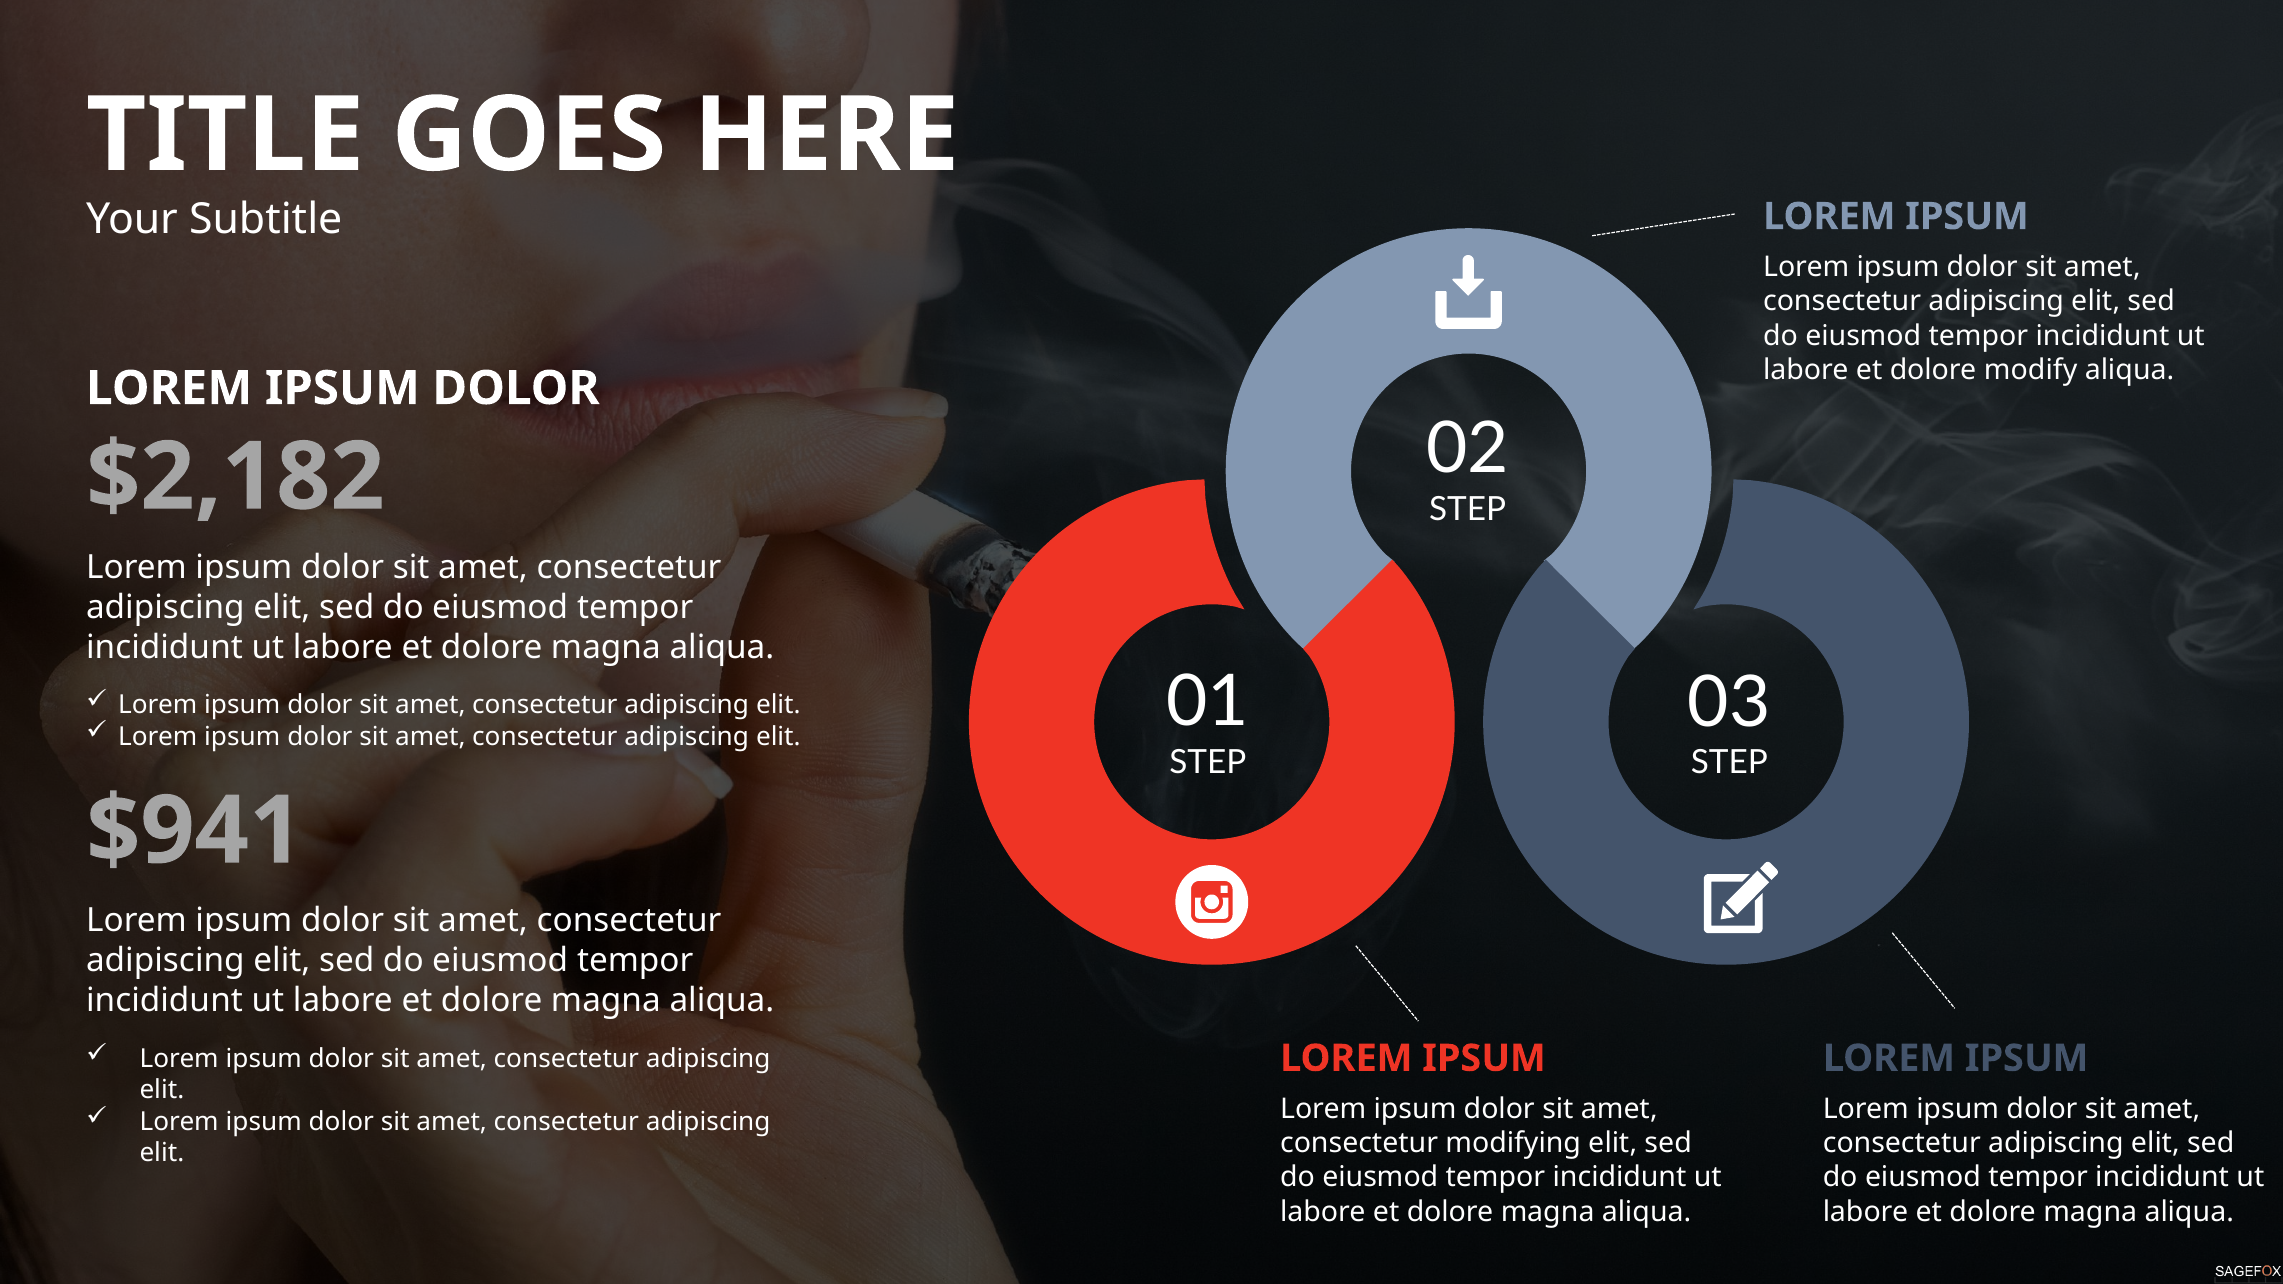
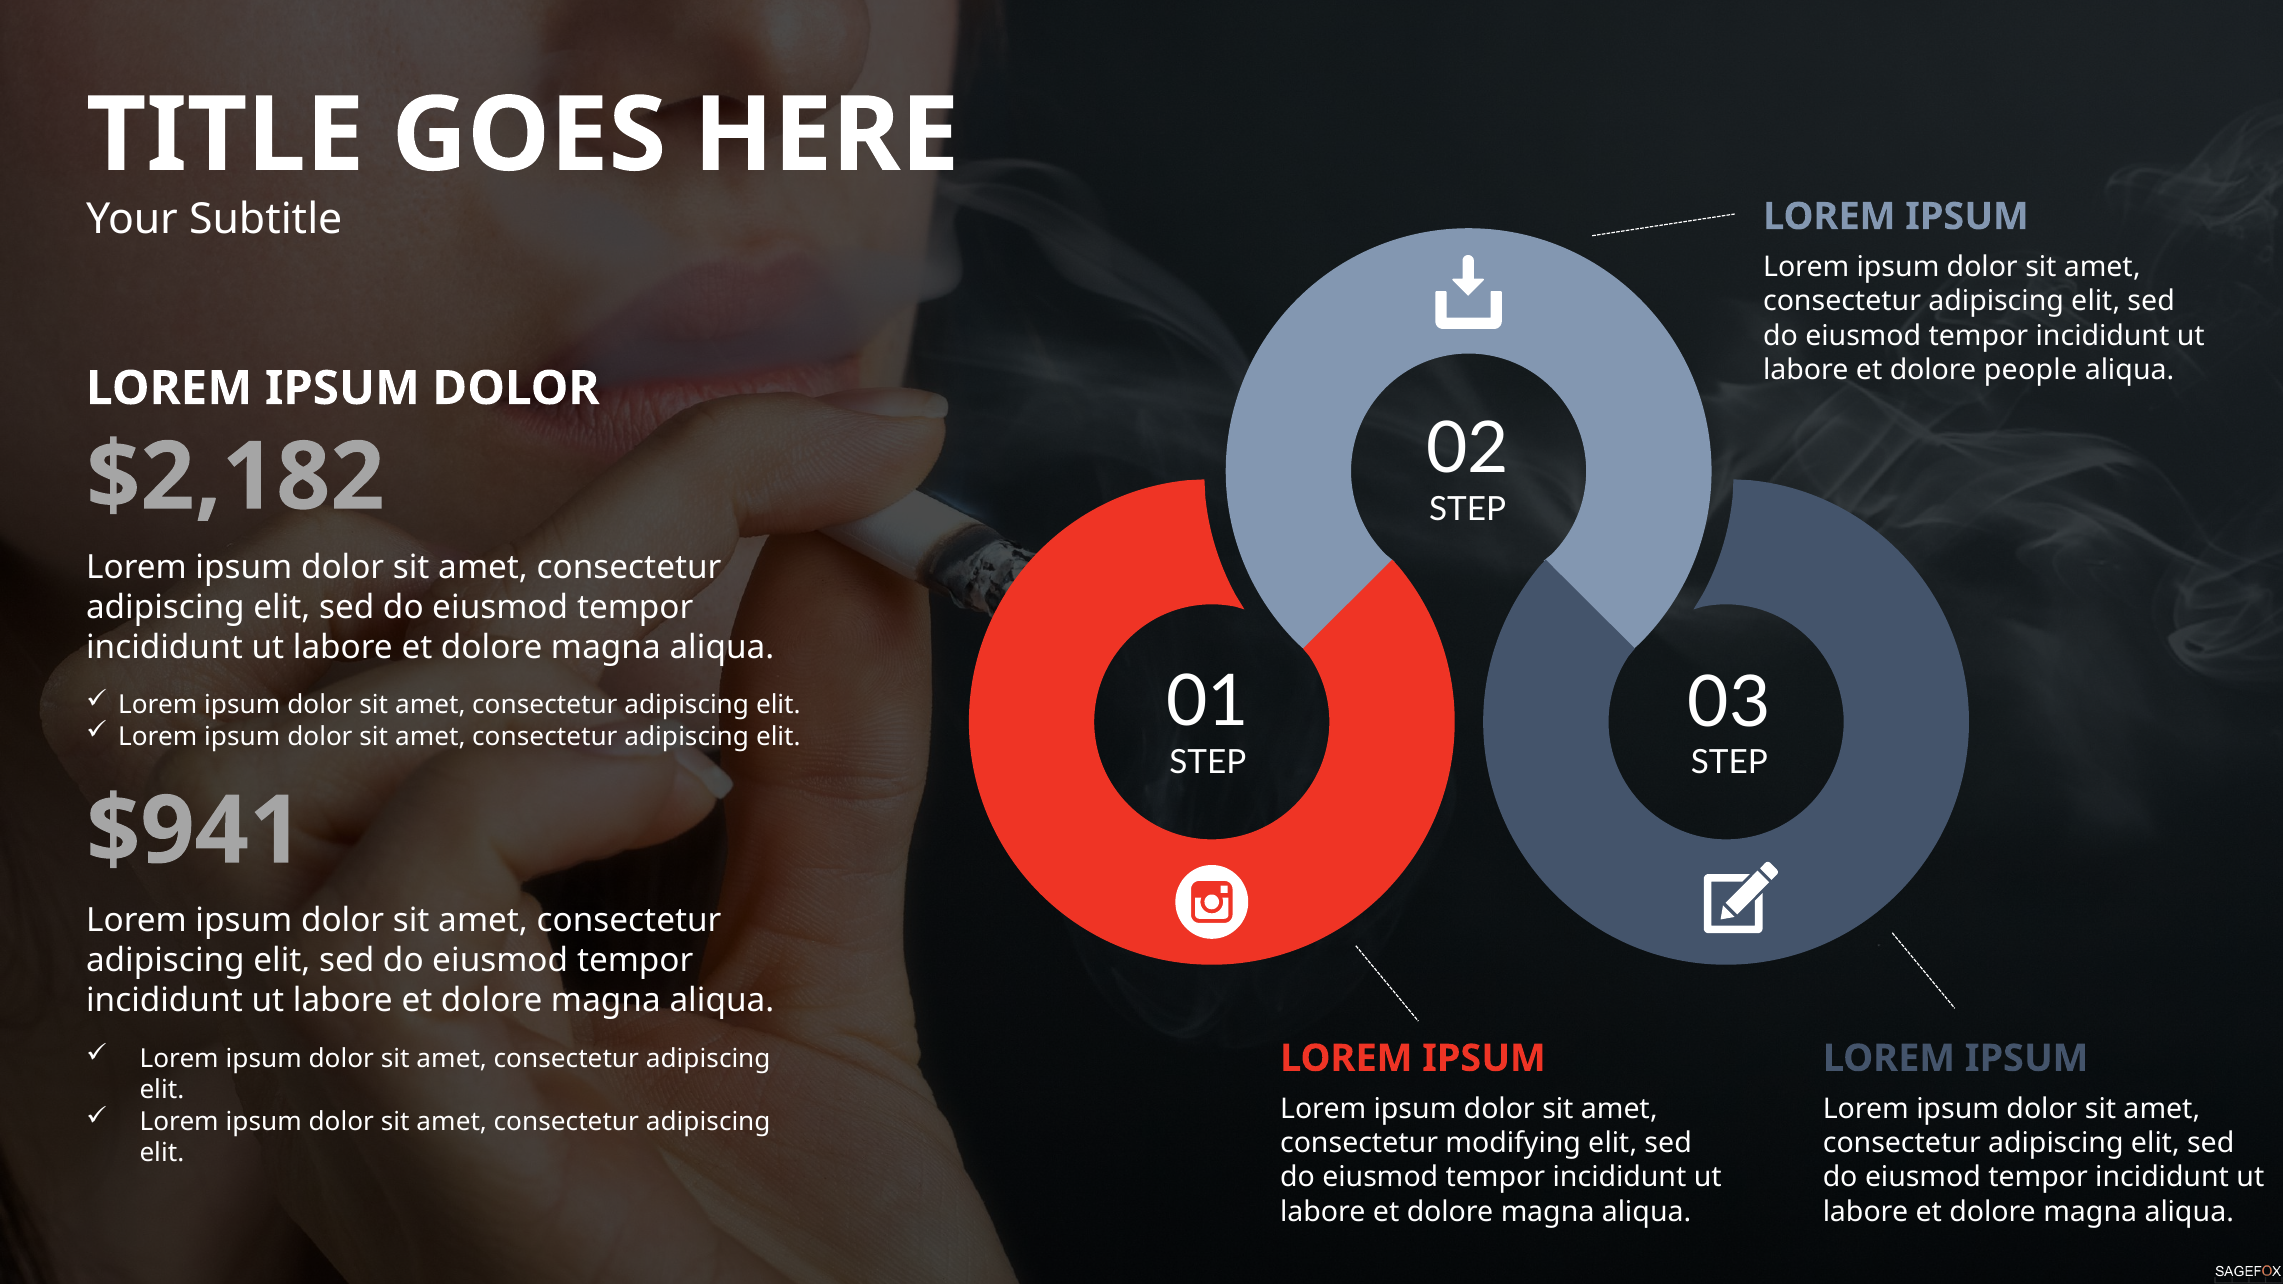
modify: modify -> people
